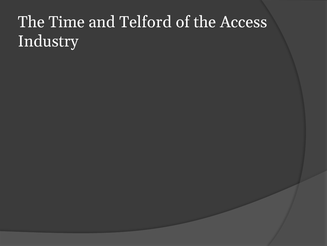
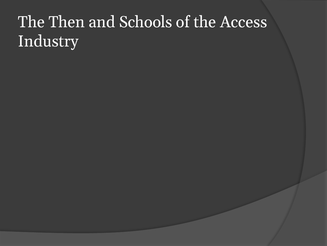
Time: Time -> Then
Telford: Telford -> Schools
